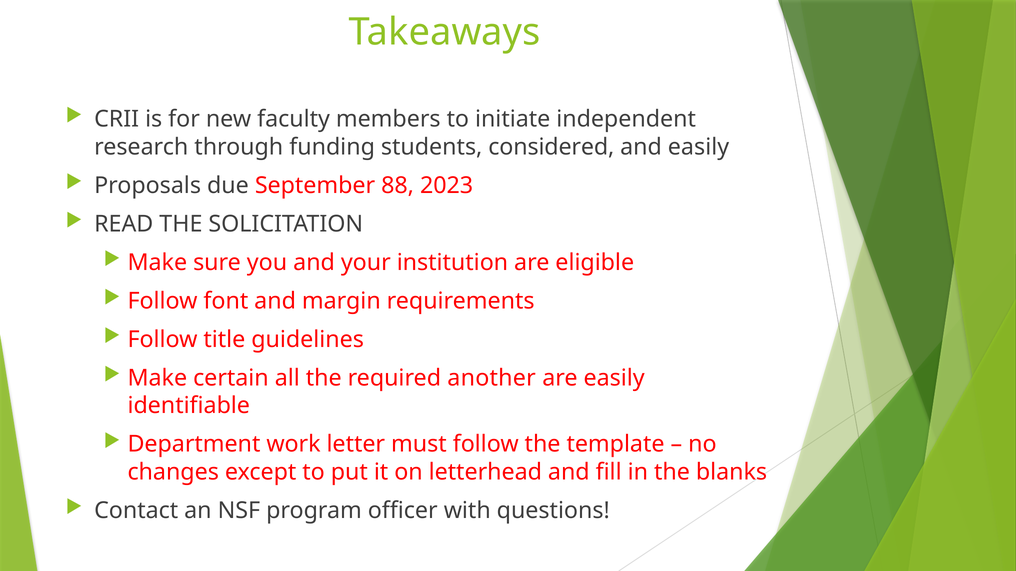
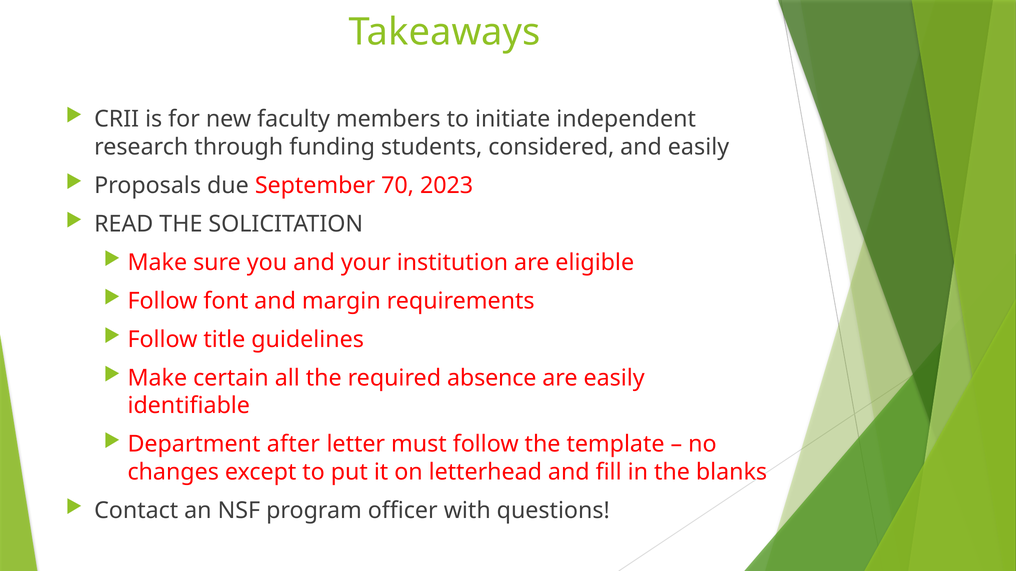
88: 88 -> 70
another: another -> absence
work: work -> after
